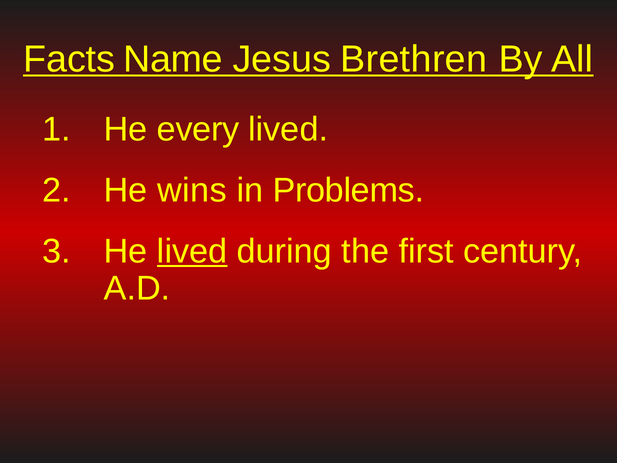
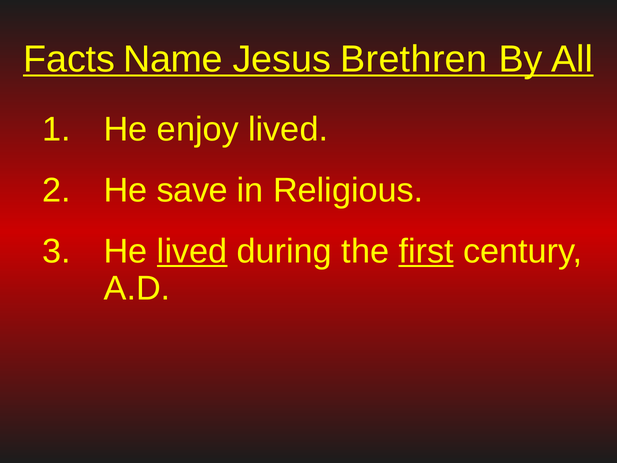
every: every -> enjoy
wins: wins -> save
Problems: Problems -> Religious
first underline: none -> present
